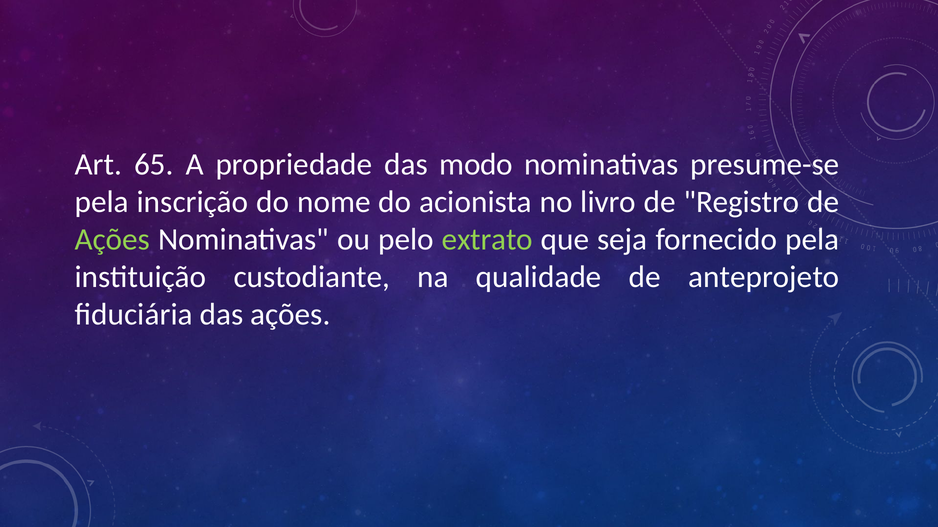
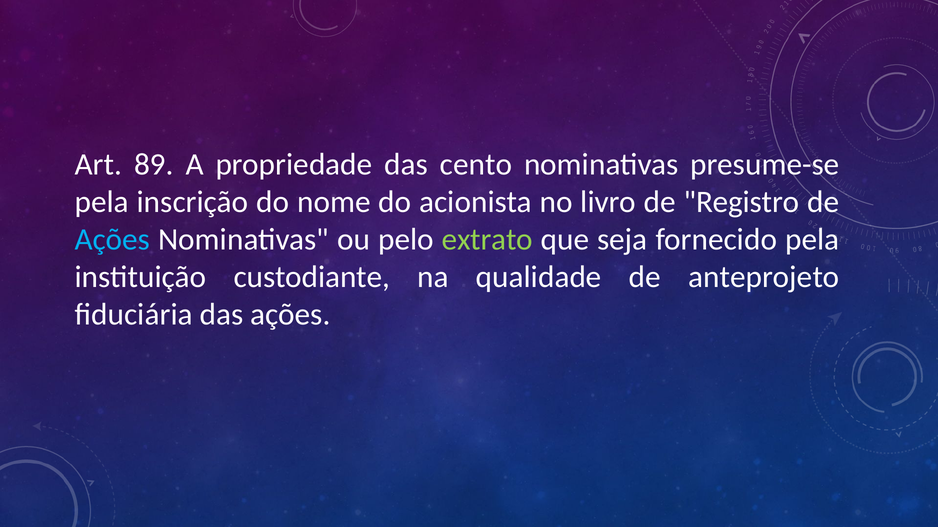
65: 65 -> 89
modo: modo -> cento
Ações at (112, 240) colour: light green -> light blue
